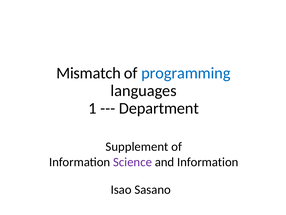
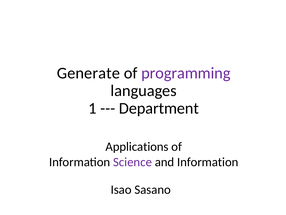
Mismatch: Mismatch -> Generate
programming colour: blue -> purple
Supplement: Supplement -> Applications
